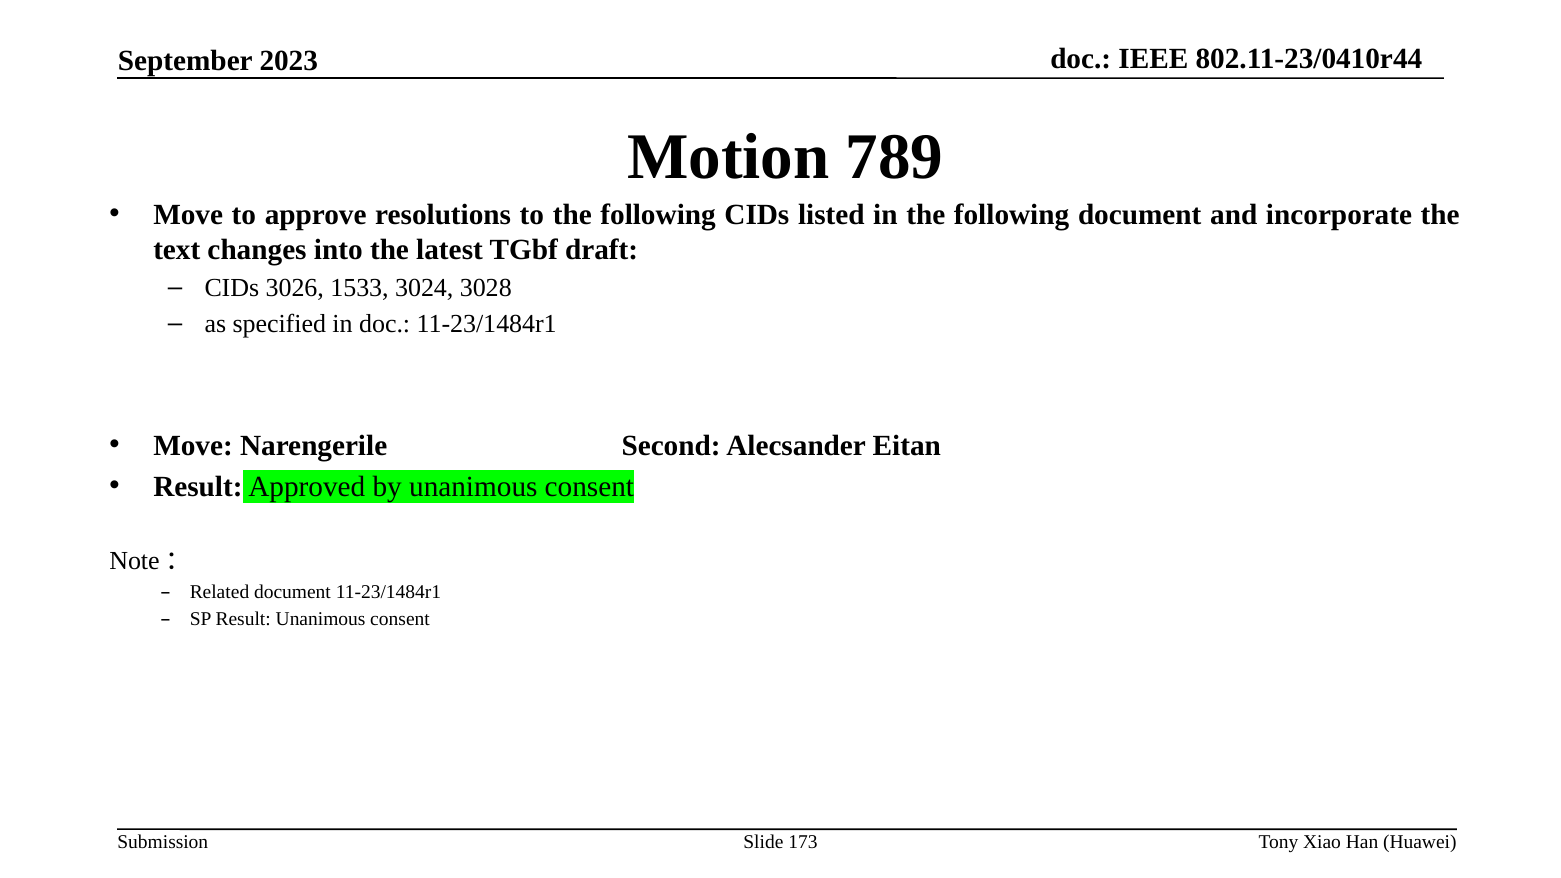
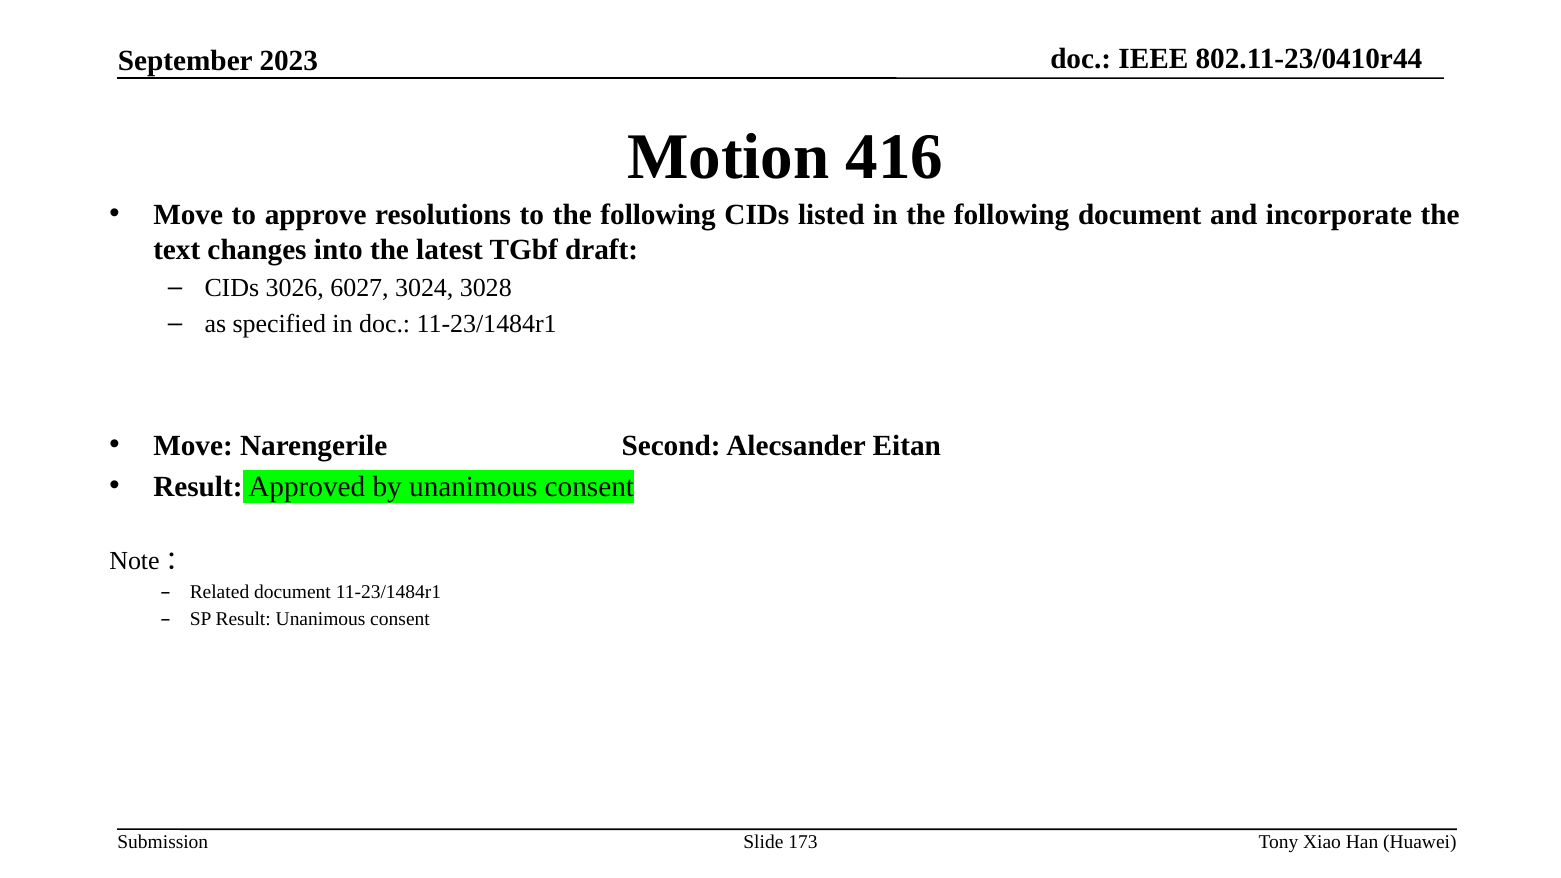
789: 789 -> 416
1533: 1533 -> 6027
